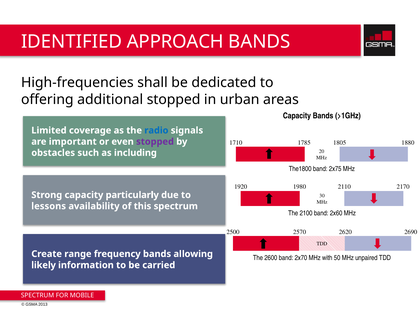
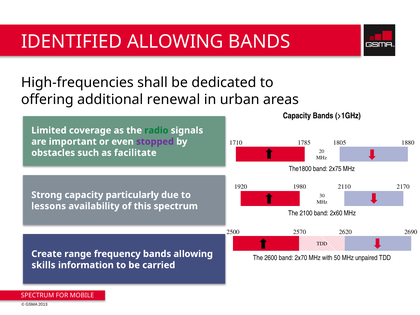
IDENTIFIED APPROACH: APPROACH -> ALLOWING
additional stopped: stopped -> renewal
radio colour: blue -> green
including: including -> facilitate
likely: likely -> skills
